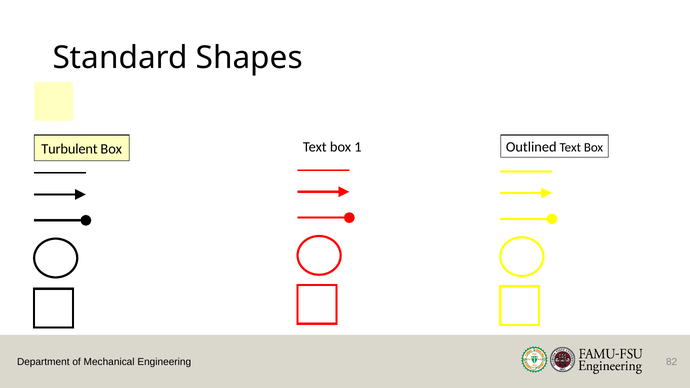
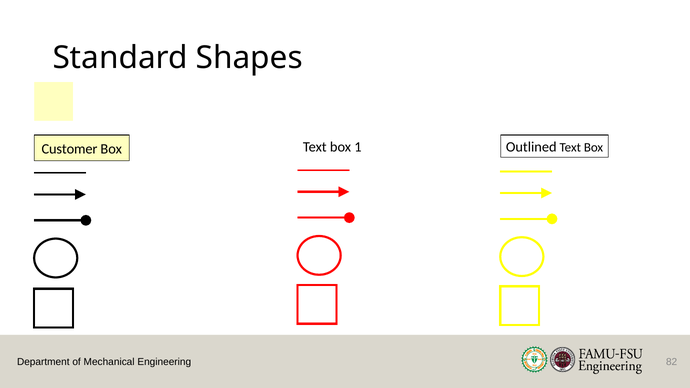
Turbulent: Turbulent -> Customer
